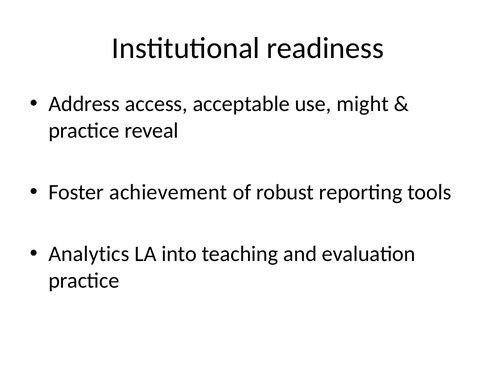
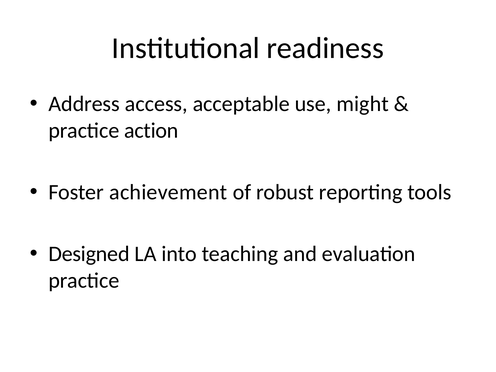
reveal: reveal -> action
Analytics: Analytics -> Designed
